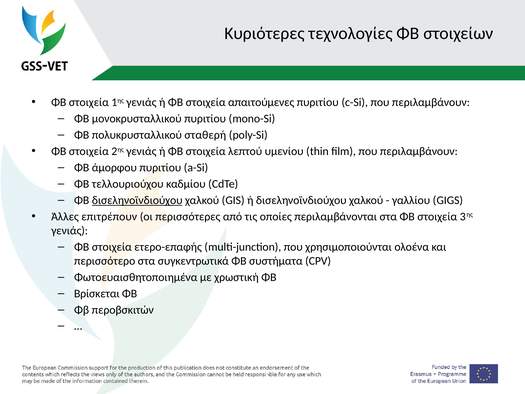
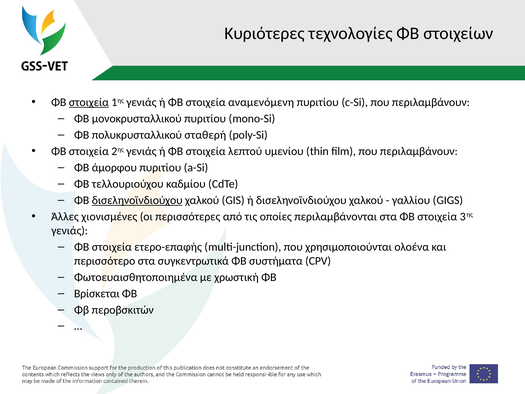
στοιχεία at (89, 102) underline: none -> present
απαιτούμενες: απαιτούμενες -> αναμενόμενη
επιτρέπουν: επιτρέπουν -> χιονισμένες
